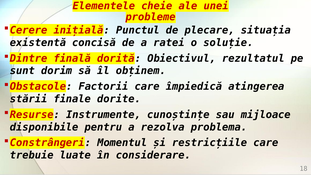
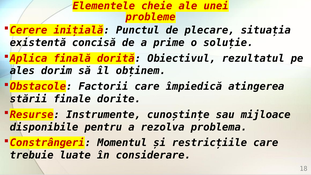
ratei: ratei -> prime
Dintre: Dintre -> Aplica
sunt: sunt -> ales
